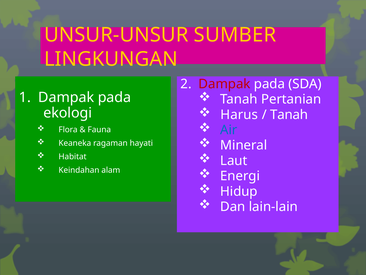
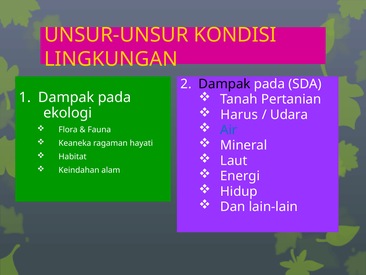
SUMBER: SUMBER -> KONDISI
Dampak at (224, 84) colour: red -> black
Tanah at (289, 114): Tanah -> Udara
